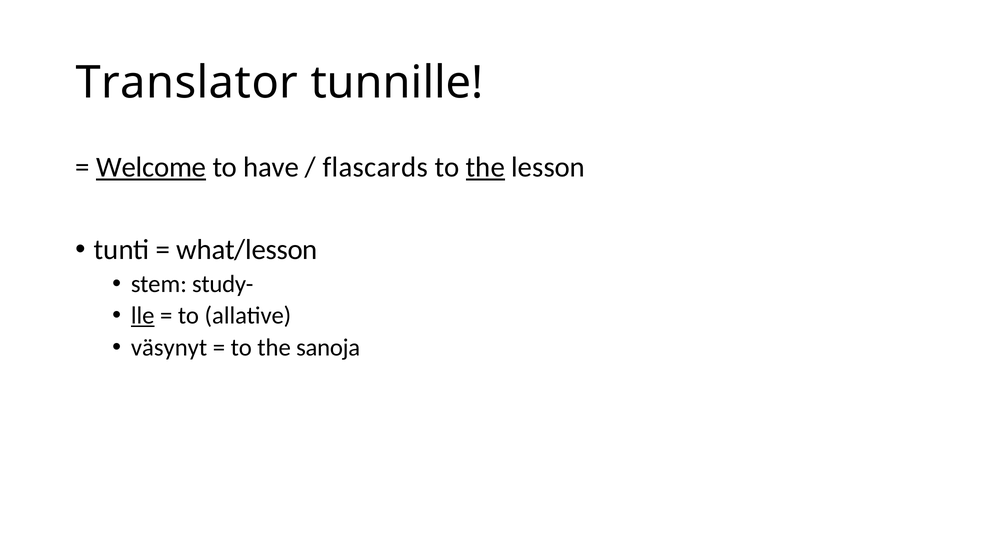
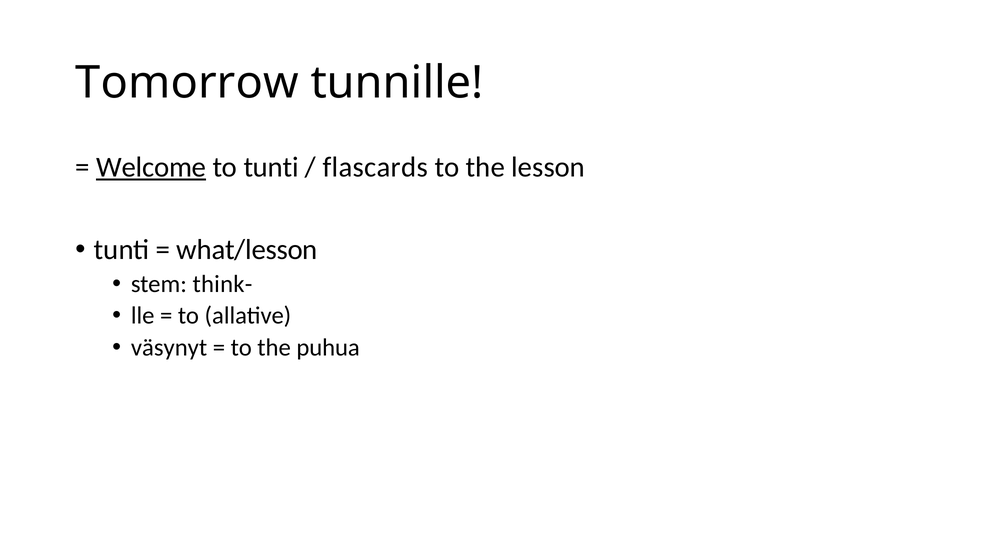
Translator: Translator -> Tomorrow
to have: have -> tunti
the at (485, 167) underline: present -> none
study-: study- -> think-
lle underline: present -> none
sanoja: sanoja -> puhua
